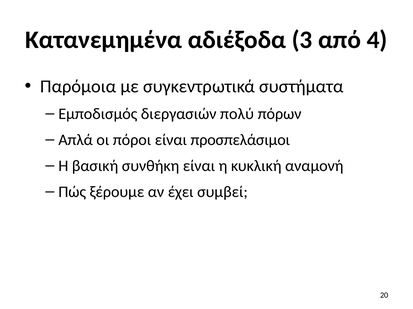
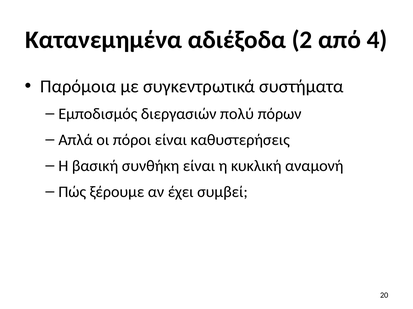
3: 3 -> 2
προσπελάσιμοι: προσπελάσιμοι -> καθυστερήσεις
